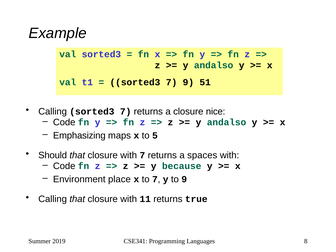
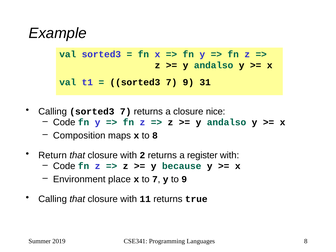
51: 51 -> 31
Emphasizing: Emphasizing -> Composition
to 5: 5 -> 8
Should: Should -> Return
with 7: 7 -> 2
spaces: spaces -> register
